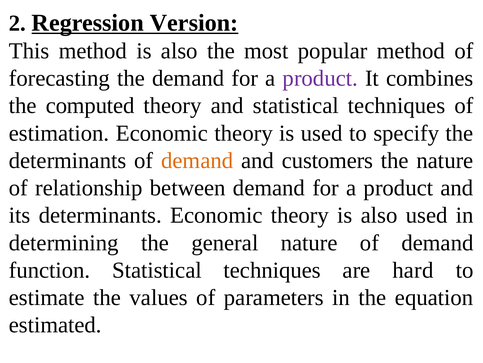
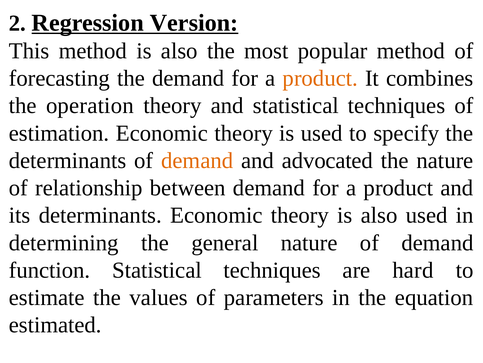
product at (320, 78) colour: purple -> orange
computed: computed -> operation
customers: customers -> advocated
